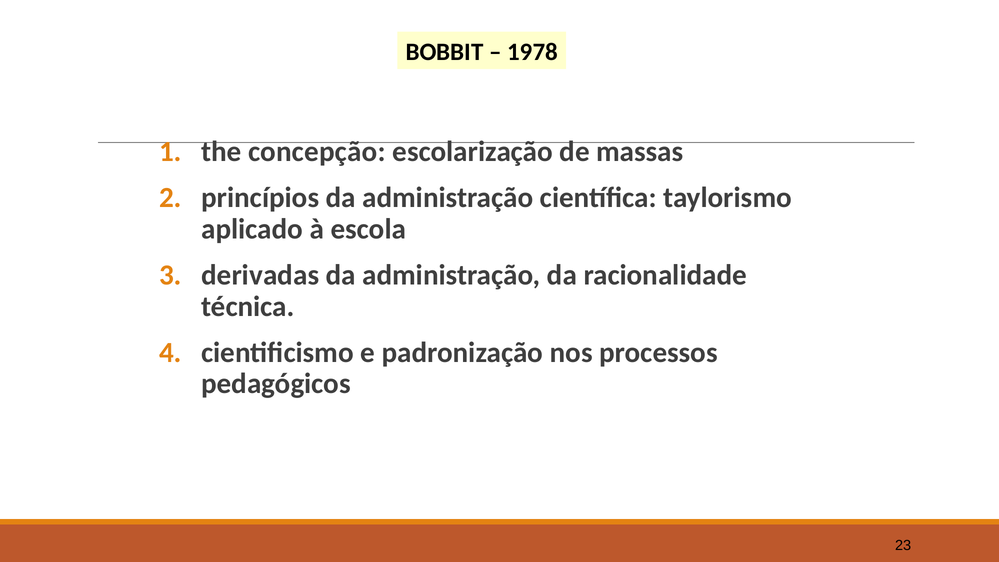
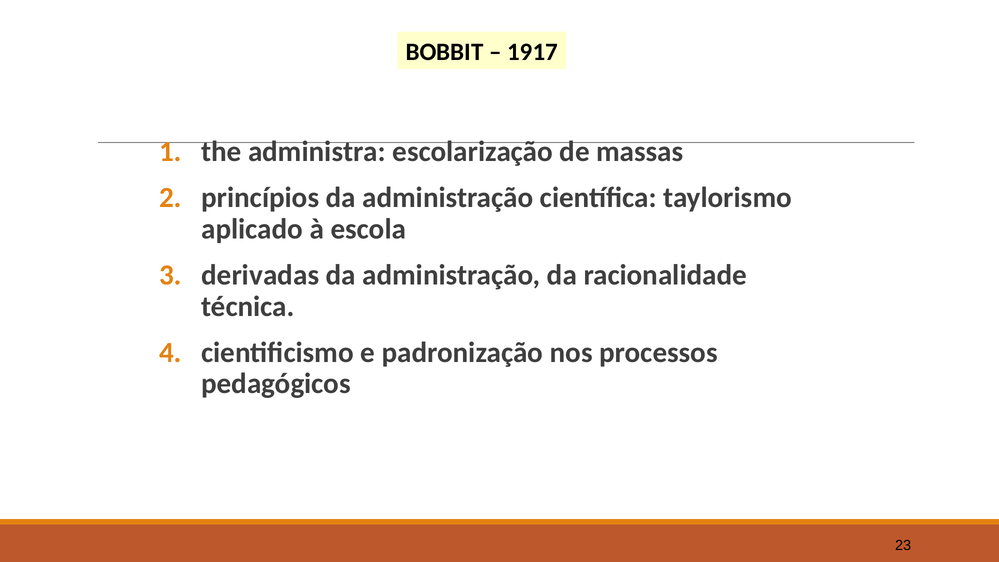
1978: 1978 -> 1917
concepção: concepção -> administra
